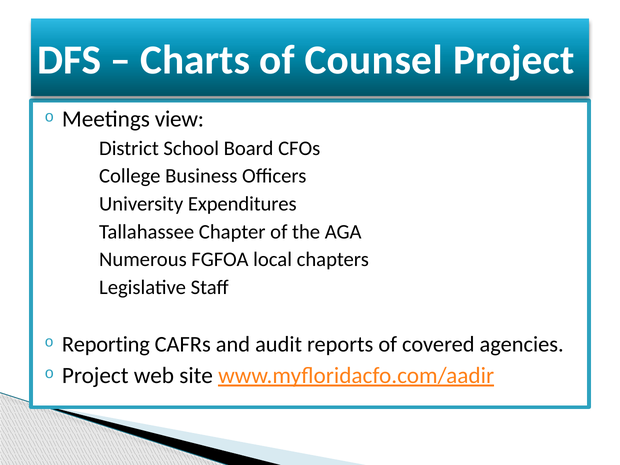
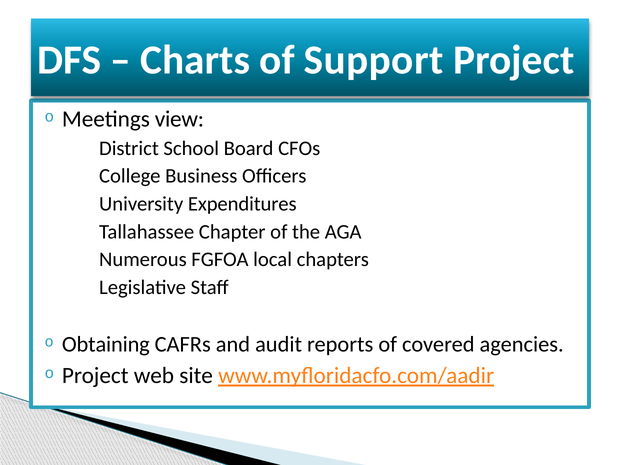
Counsel: Counsel -> Support
Reporting: Reporting -> Obtaining
